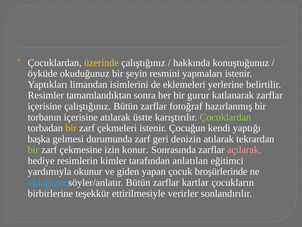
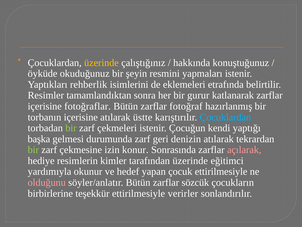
limandan: limandan -> rehberlik
yerlerine: yerlerine -> etrafında
içerisine çalıştığınız: çalıştığınız -> fotoğraflar
Çocuklardan at (225, 117) colour: light green -> light blue
bir at (71, 128) colour: yellow -> light green
tarafından anlatılan: anlatılan -> üzerinde
giden: giden -> hedef
çocuk broşürlerinde: broşürlerinde -> ettirilmesiyle
olduğunu colour: light blue -> pink
kartlar: kartlar -> sözcük
